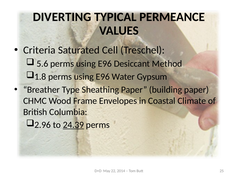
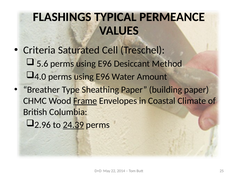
DIVERTING: DIVERTING -> FLASHINGS
1.8: 1.8 -> 4.0
Gypsum: Gypsum -> Amount
Frame underline: none -> present
